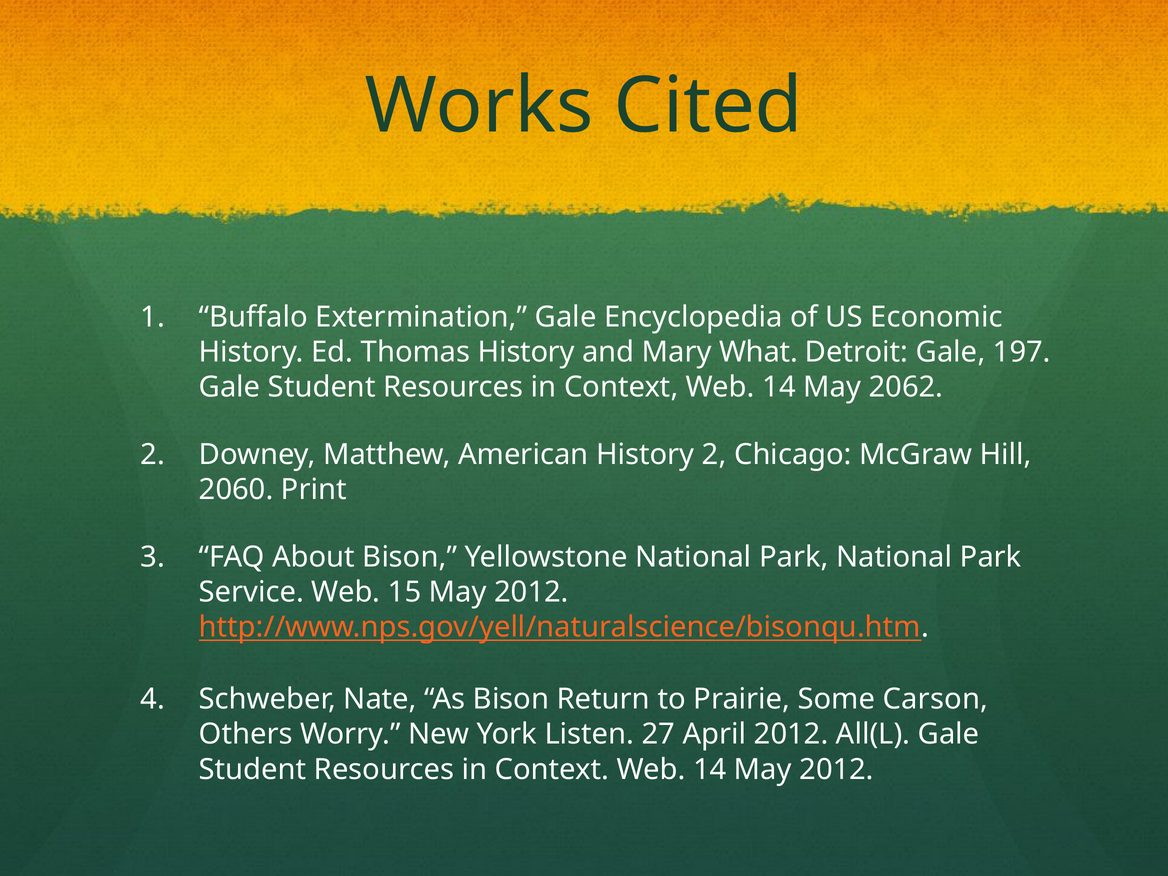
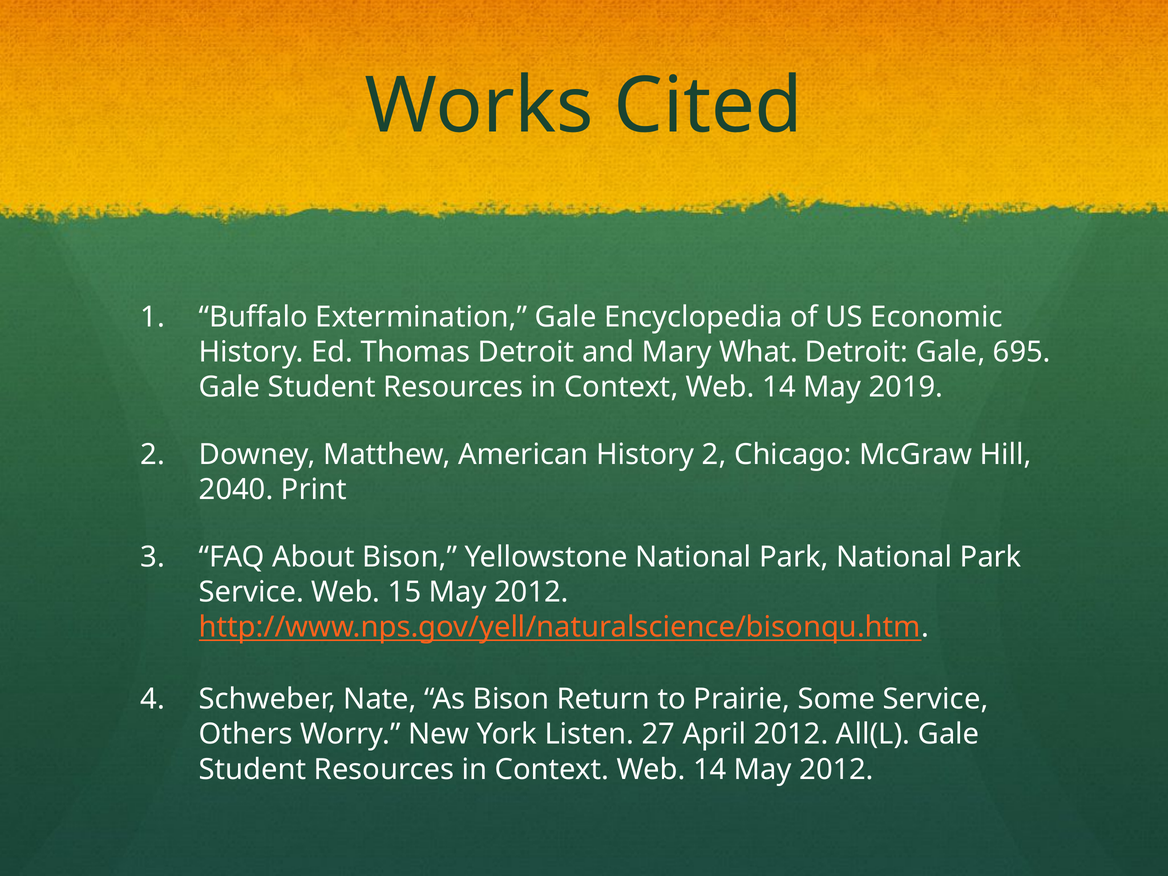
Thomas History: History -> Detroit
197: 197 -> 695
2062: 2062 -> 2019
2060: 2060 -> 2040
Some Carson: Carson -> Service
